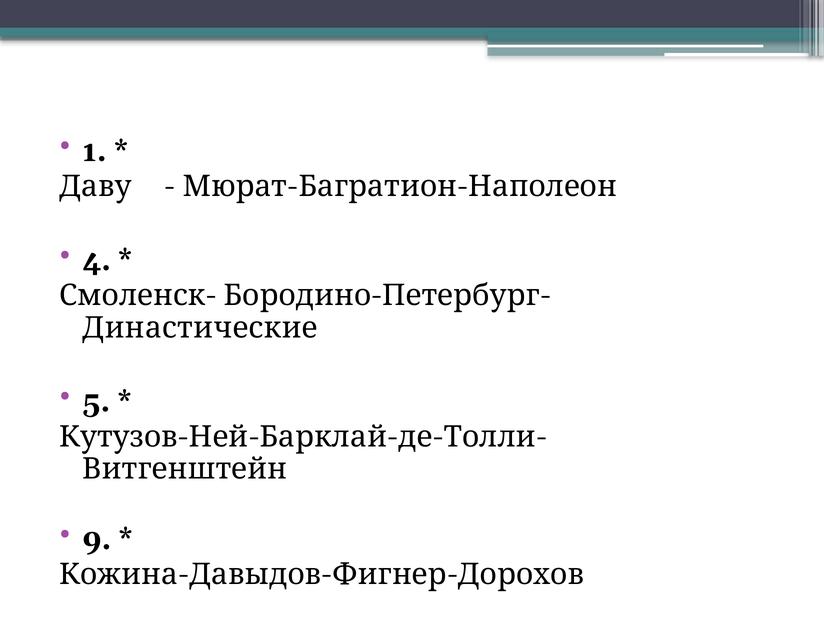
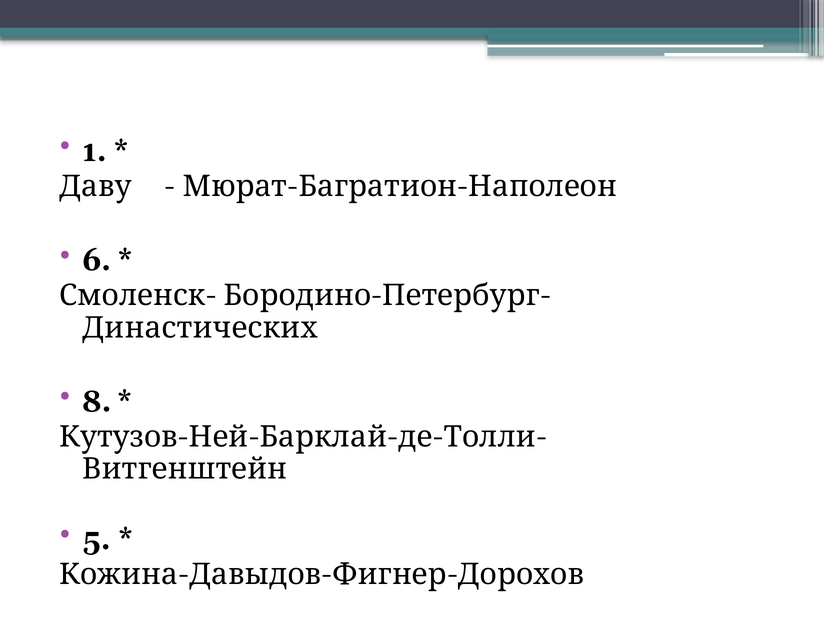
4: 4 -> 6
Династические: Династические -> Династических
5: 5 -> 8
9: 9 -> 5
